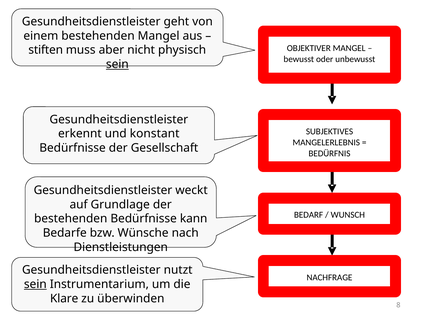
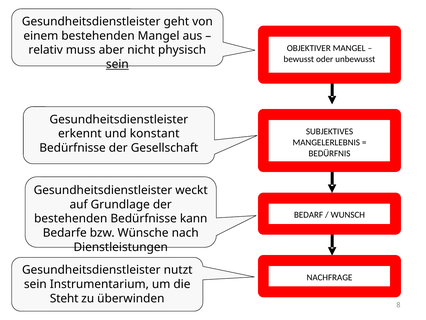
stiften: stiften -> relativ
sein at (35, 284) underline: present -> none
Klare: Klare -> Steht
